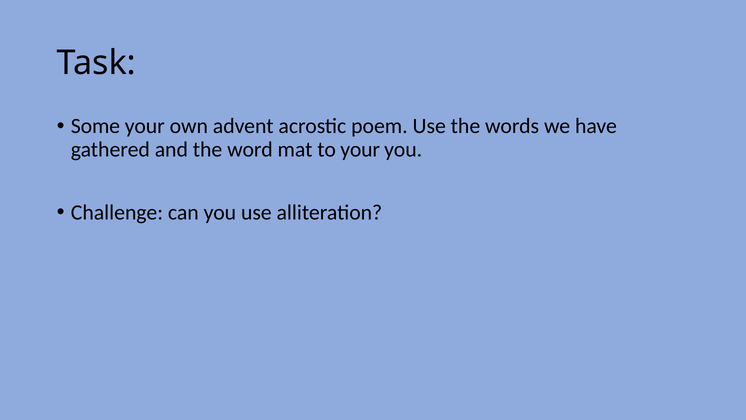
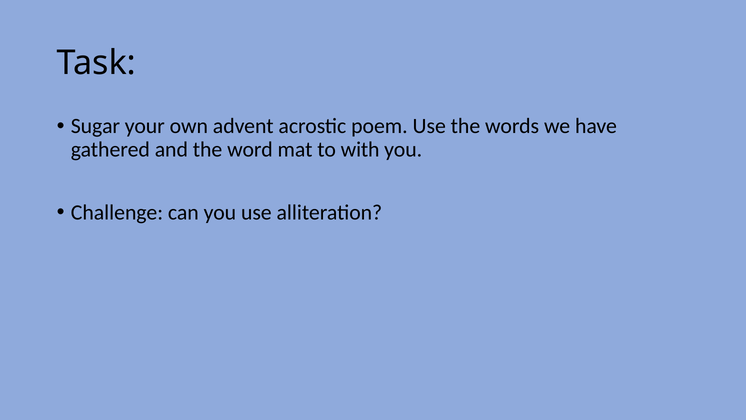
Some: Some -> Sugar
to your: your -> with
